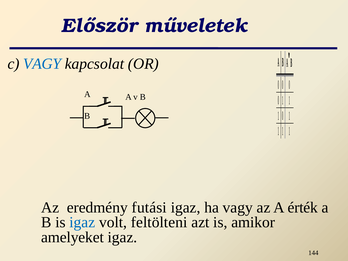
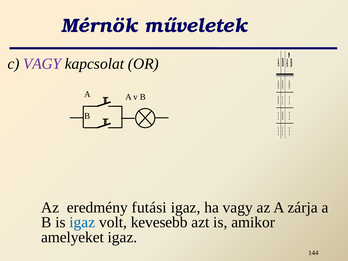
Először: Először -> Mérnök
VAGY at (42, 64) colour: blue -> purple
érték: érték -> zárja
feltölteni: feltölteni -> kevesebb
